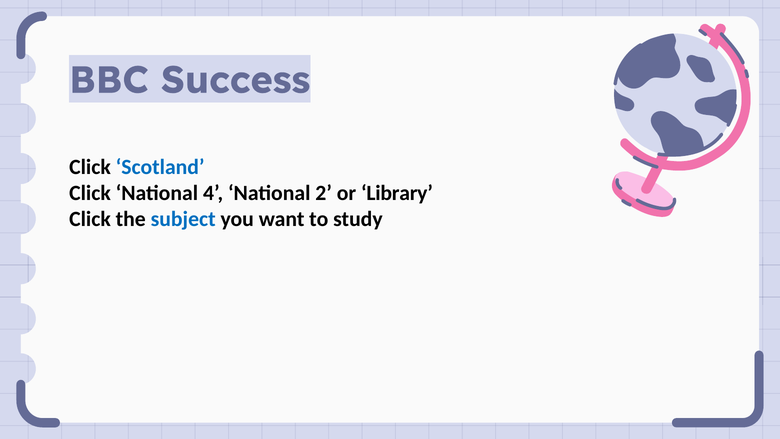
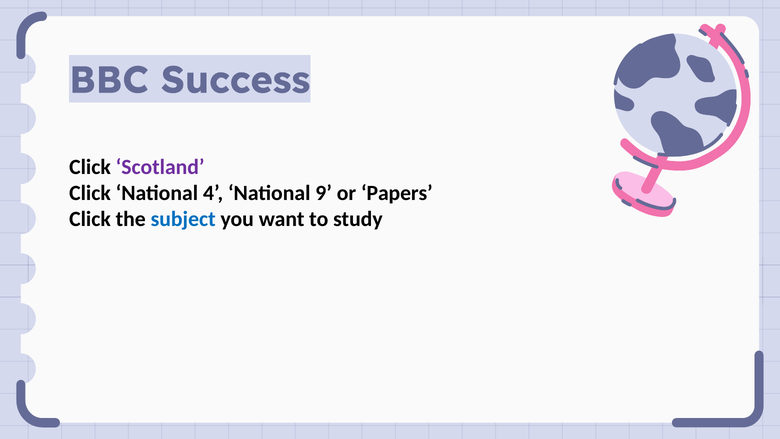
Scotland colour: blue -> purple
2: 2 -> 9
Library: Library -> Papers
